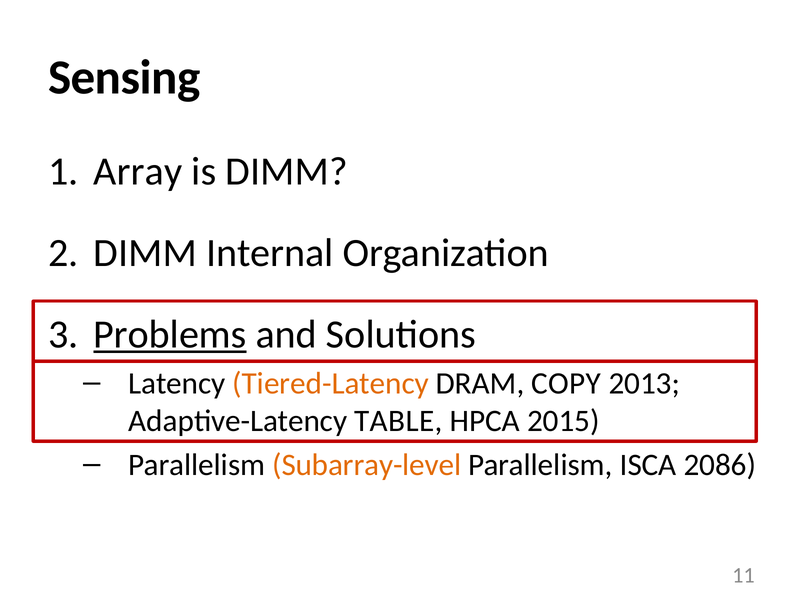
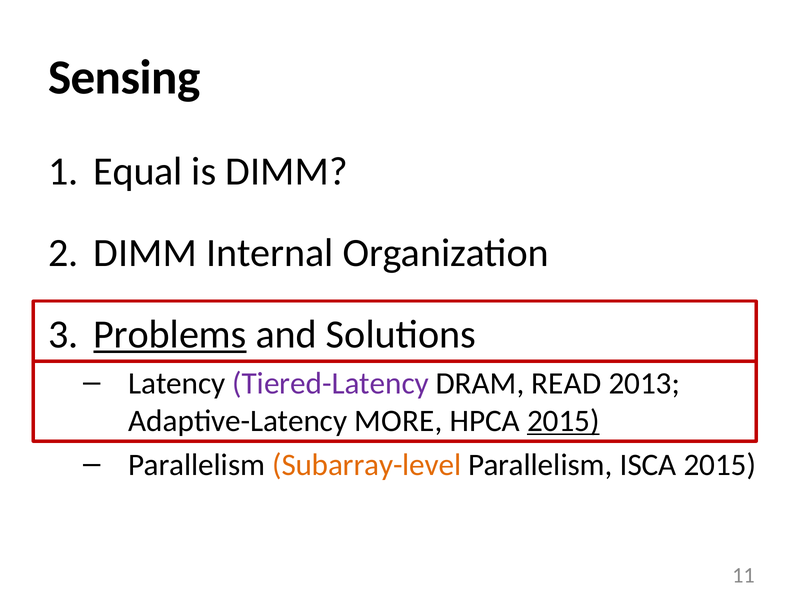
Array: Array -> Equal
Tiered-Latency colour: orange -> purple
COPY: COPY -> READ
TABLE: TABLE -> MORE
2015 at (563, 421) underline: none -> present
ISCA 2086: 2086 -> 2015
